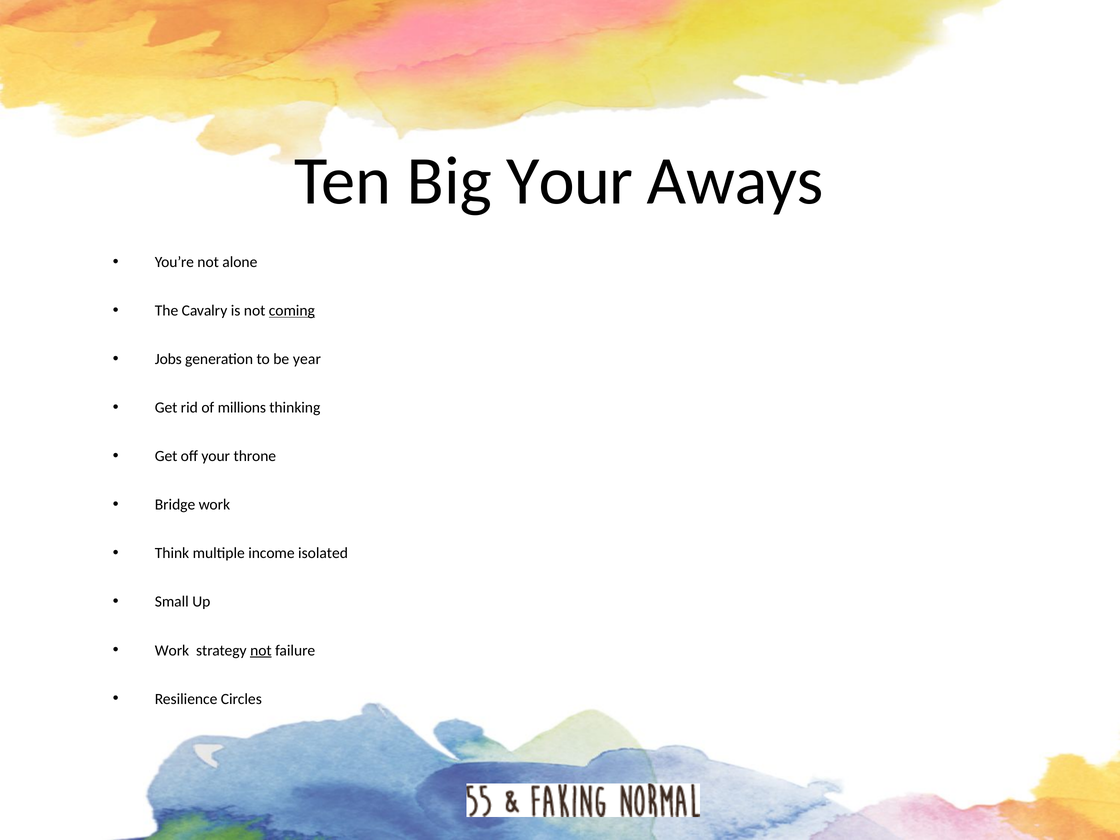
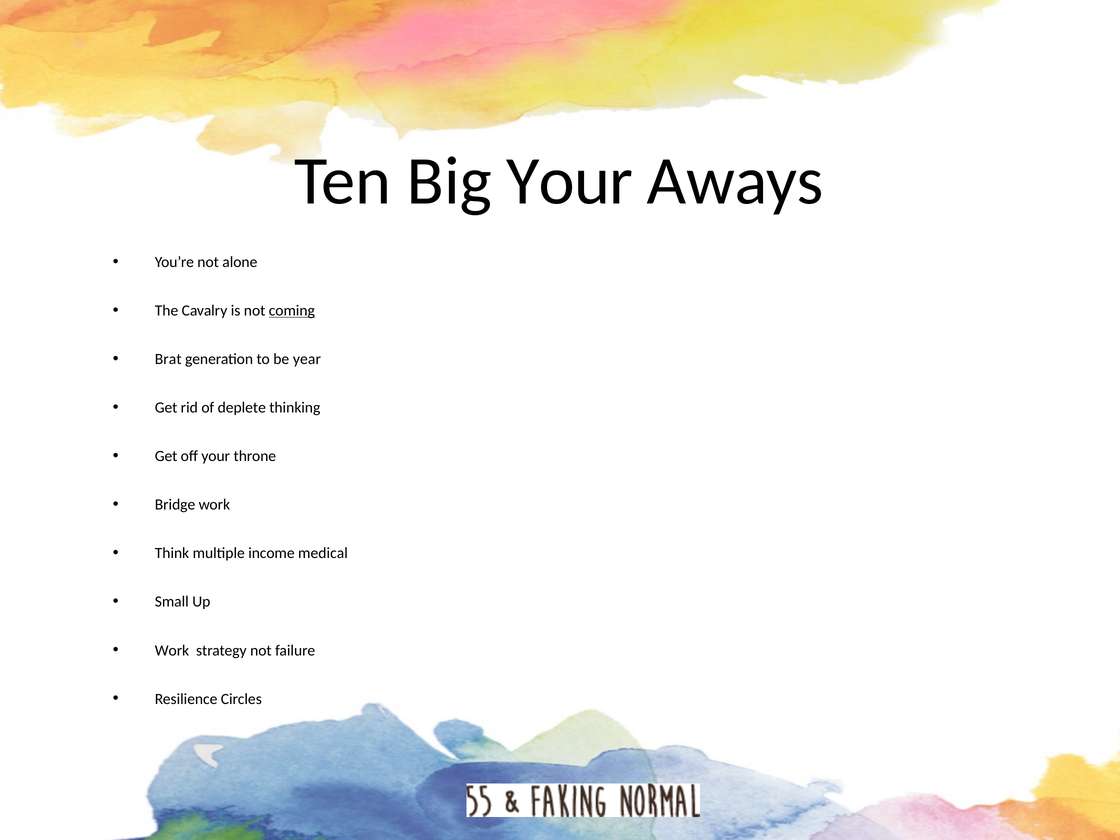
Jobs: Jobs -> Brat
millions: millions -> deplete
isolated: isolated -> medical
not at (261, 650) underline: present -> none
